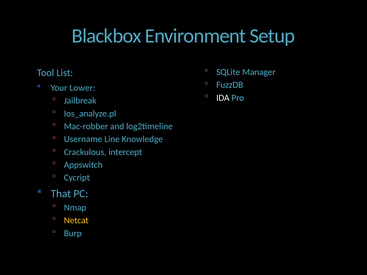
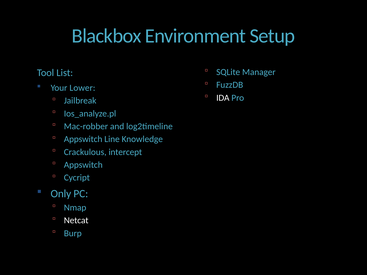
Username at (83, 139): Username -> Appswitch
That: That -> Only
Netcat colour: yellow -> white
